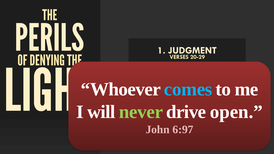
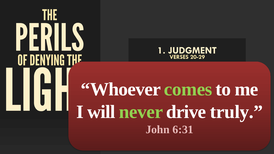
comes colour: light blue -> light green
open: open -> truly
6:97: 6:97 -> 6:31
